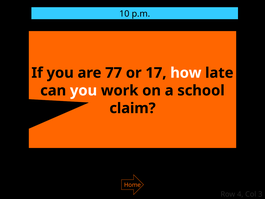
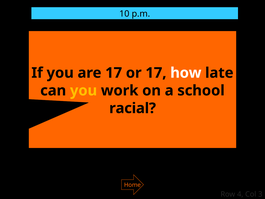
are 77: 77 -> 17
you at (84, 90) colour: white -> yellow
claim: claim -> racial
